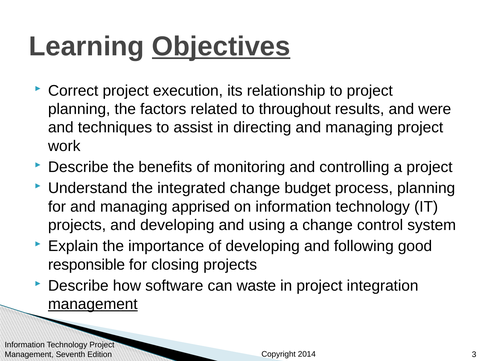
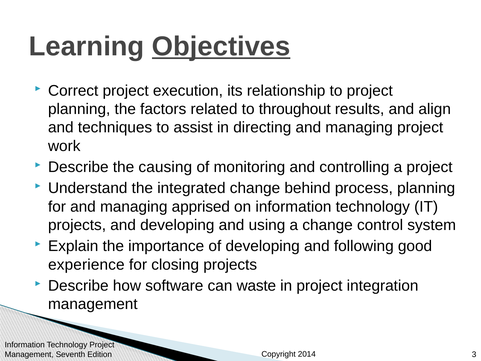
were: were -> align
benefits: benefits -> causing
budget: budget -> behind
responsible: responsible -> experience
management at (93, 304) underline: present -> none
